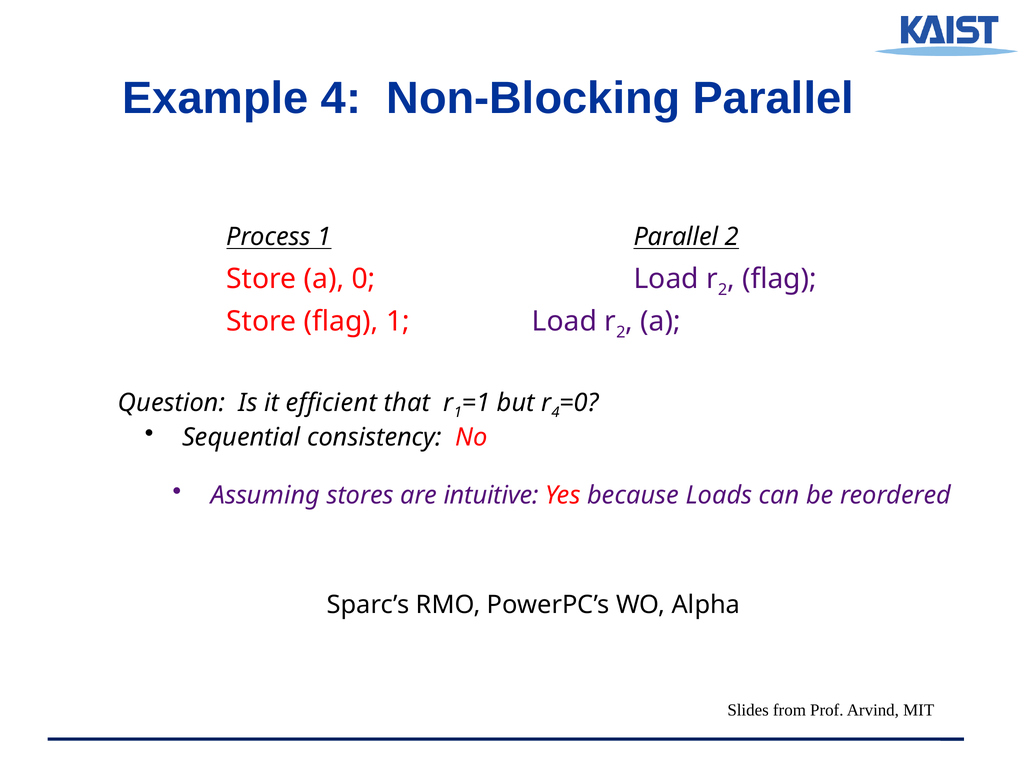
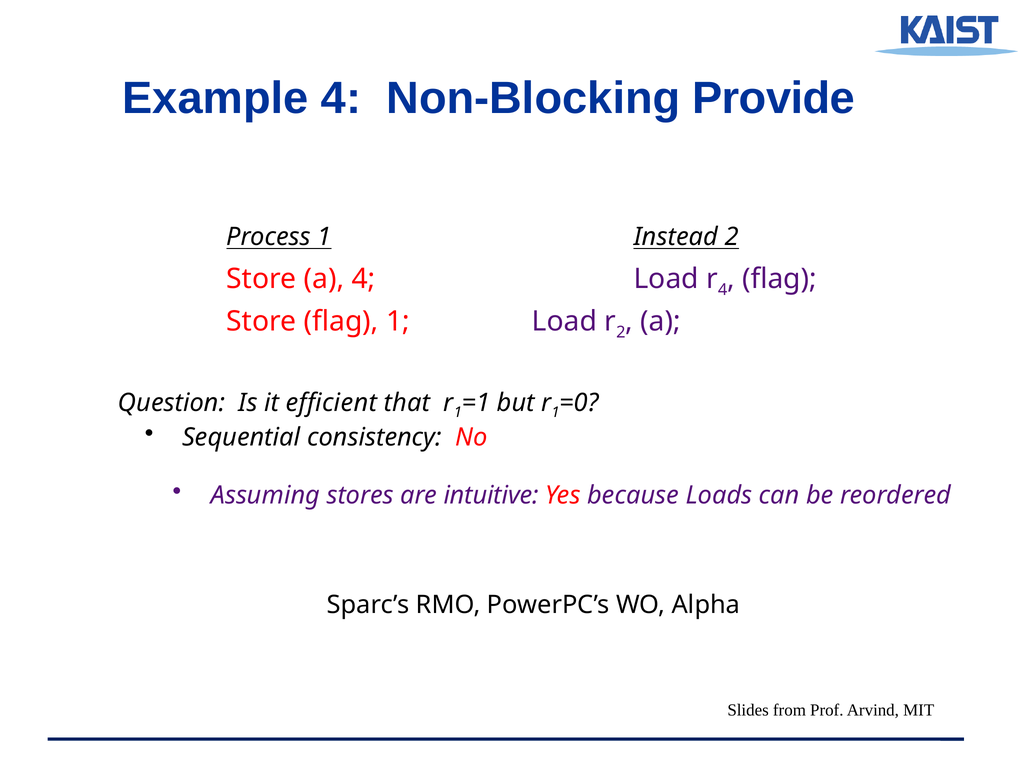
Non-Blocking Parallel: Parallel -> Provide
1 Parallel: Parallel -> Instead
a 0: 0 -> 4
2 at (723, 290): 2 -> 4
4 at (556, 413): 4 -> 1
